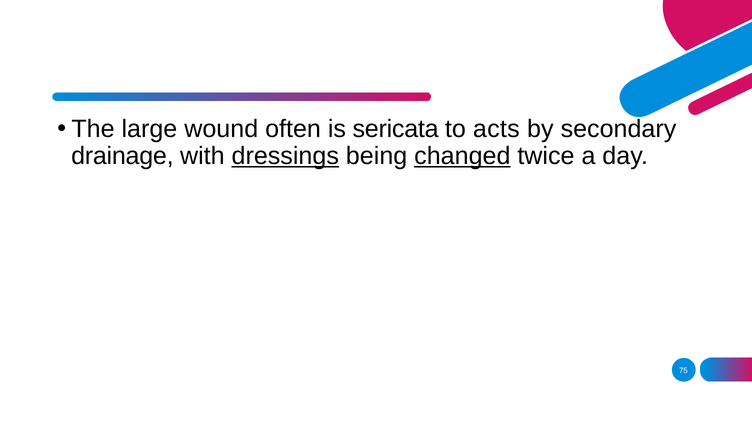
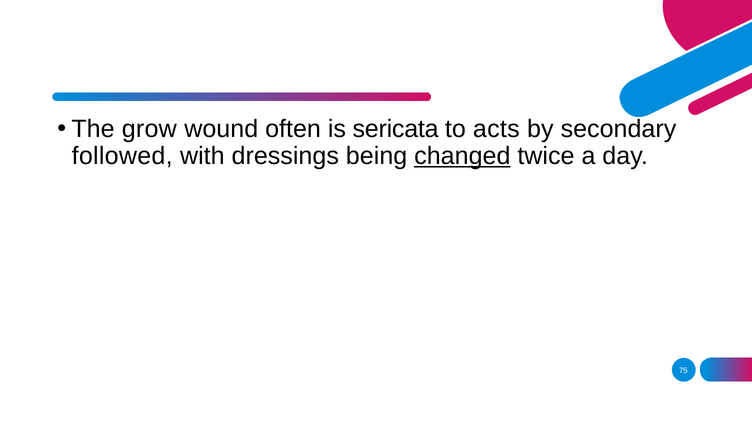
large: large -> grow
drainage: drainage -> followed
dressings underline: present -> none
